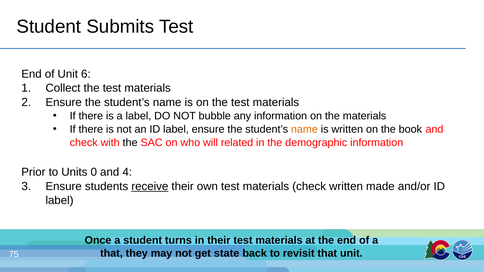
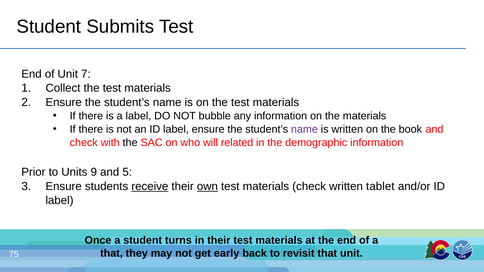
6: 6 -> 7
name at (304, 129) colour: orange -> purple
0: 0 -> 9
4: 4 -> 5
own underline: none -> present
made: made -> tablet
state: state -> early
